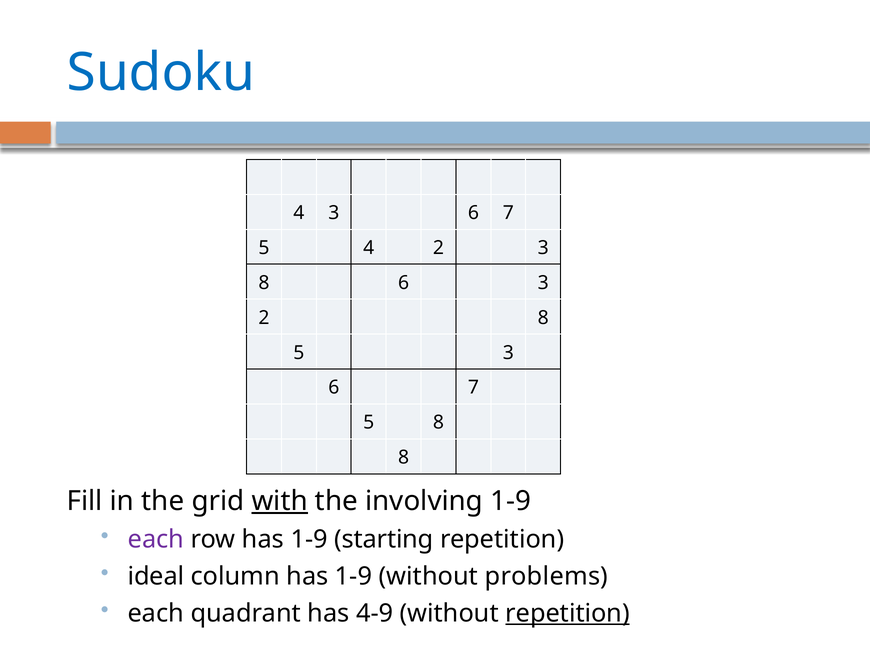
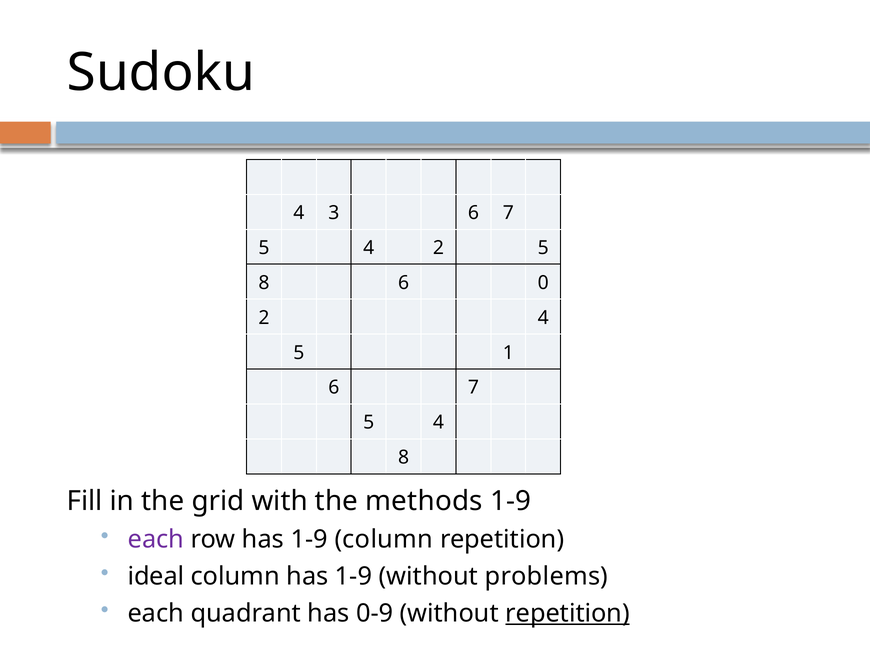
Sudoku colour: blue -> black
2 3: 3 -> 5
6 3: 3 -> 0
2 8: 8 -> 4
5 3: 3 -> 1
8 at (439, 423): 8 -> 4
with underline: present -> none
involving: involving -> methods
1-9 starting: starting -> column
4-9: 4-9 -> 0-9
